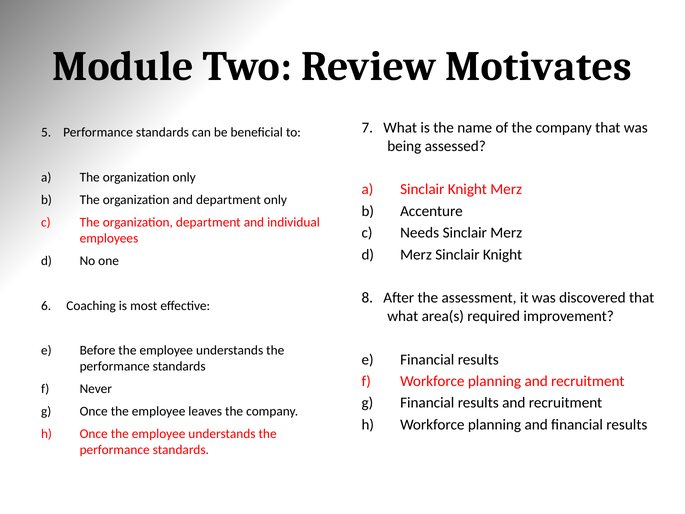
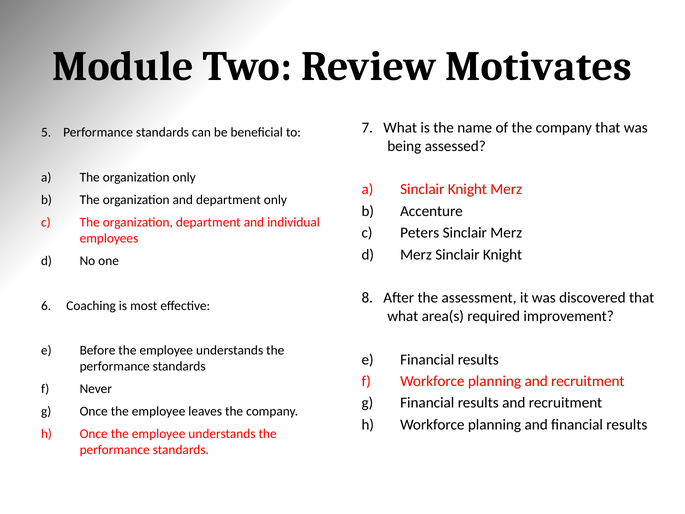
Needs: Needs -> Peters
